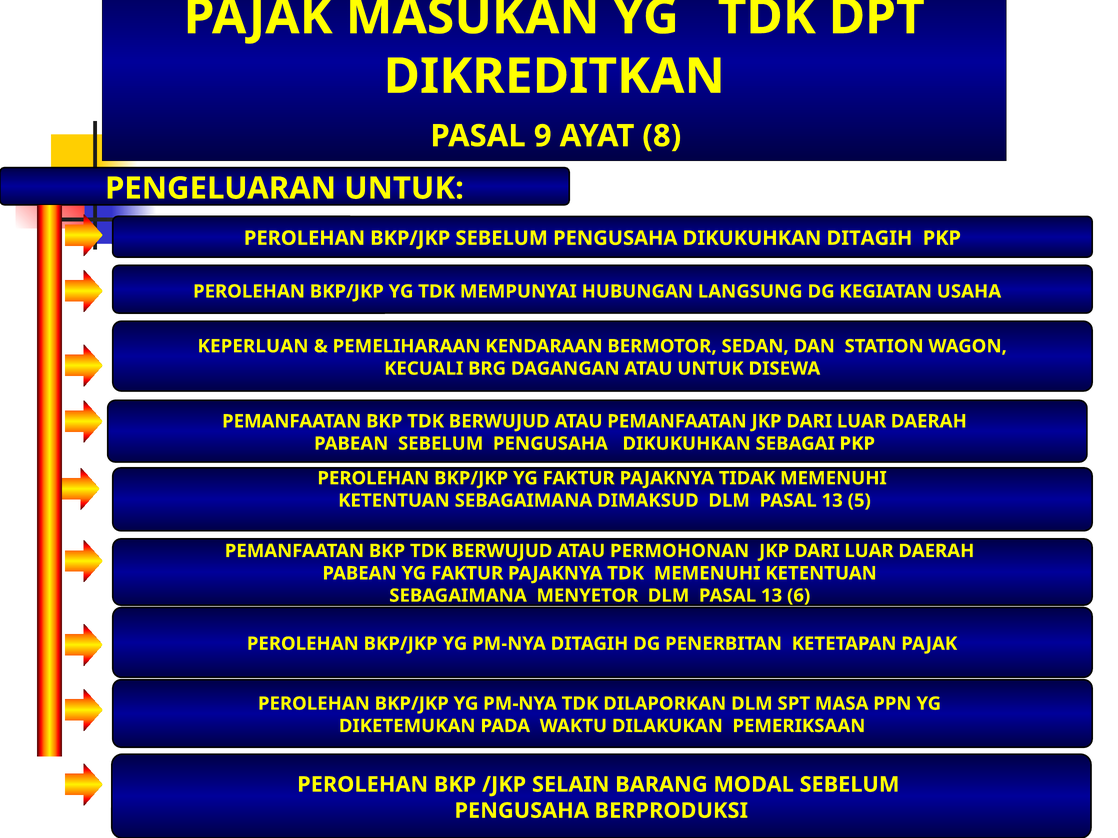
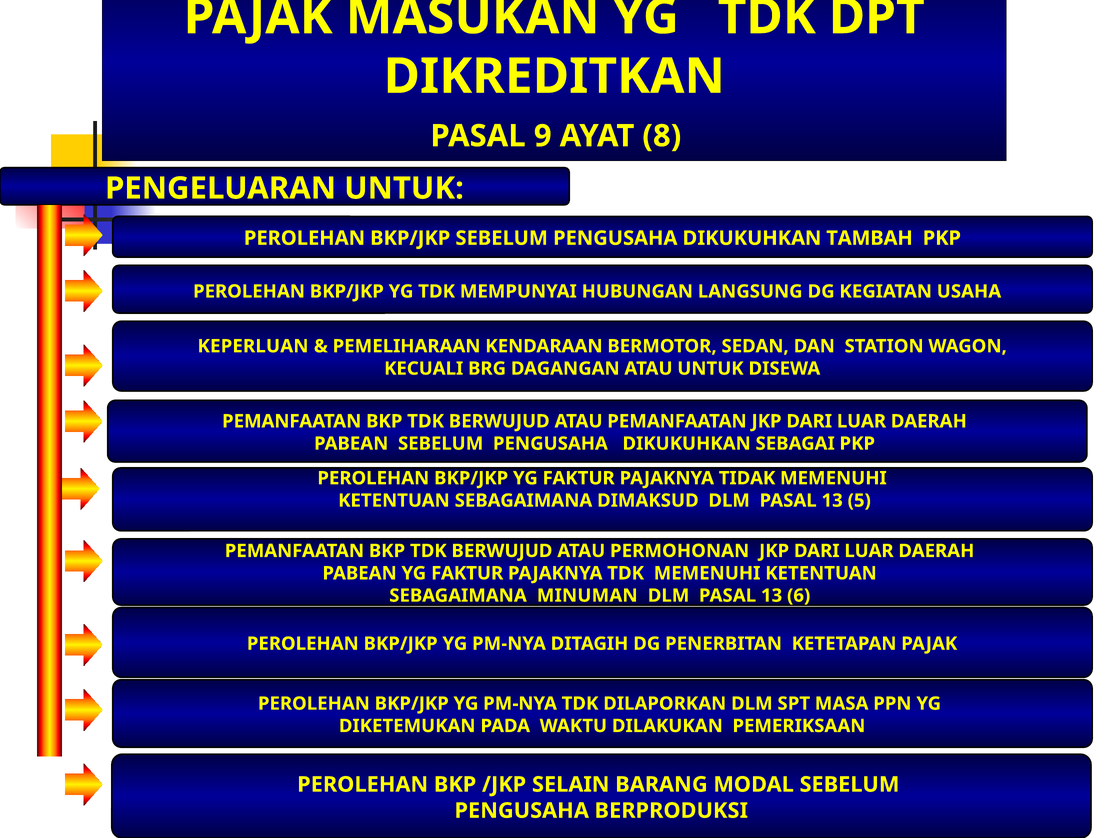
DIKUKUHKAN DITAGIH: DITAGIH -> TAMBAH
MENYETOR: MENYETOR -> MINUMAN
